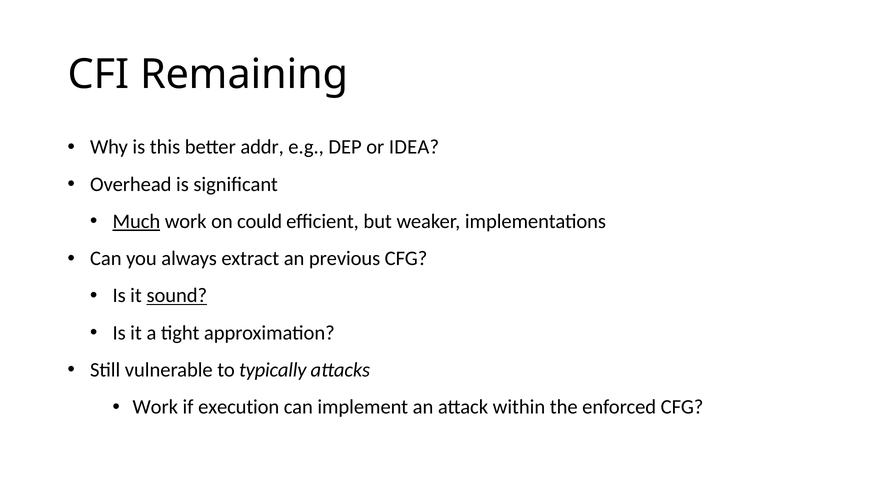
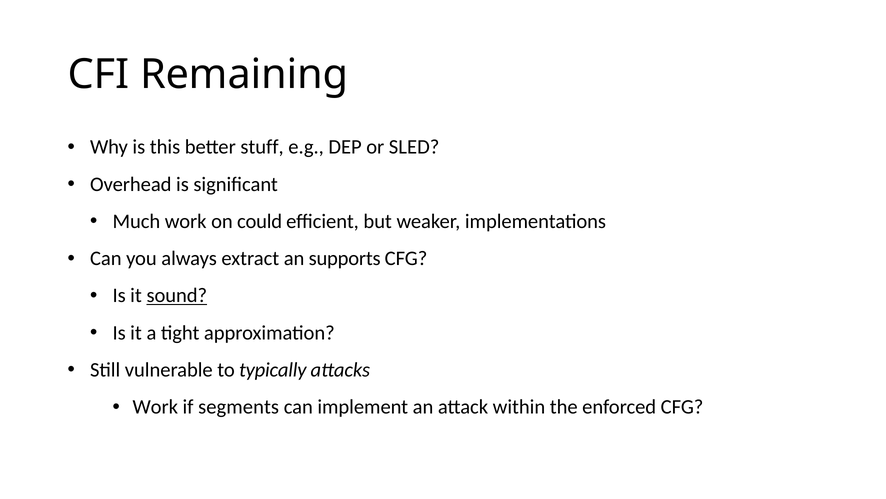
addr: addr -> stuff
IDEA: IDEA -> SLED
Much underline: present -> none
previous: previous -> supports
execution: execution -> segments
